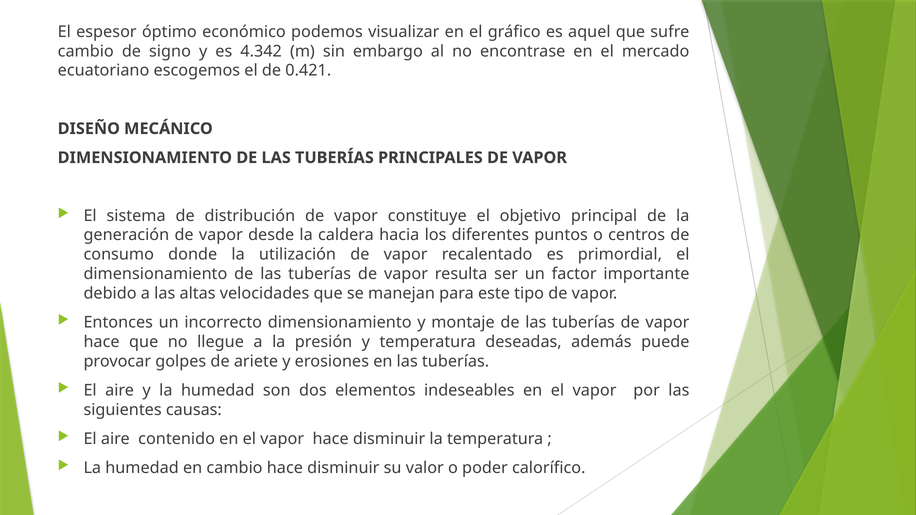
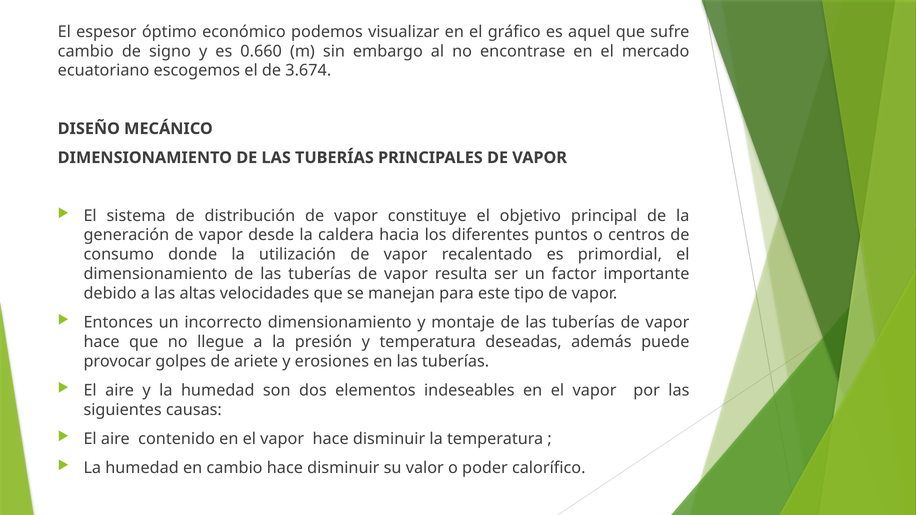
4.342: 4.342 -> 0.660
0.421: 0.421 -> 3.674
